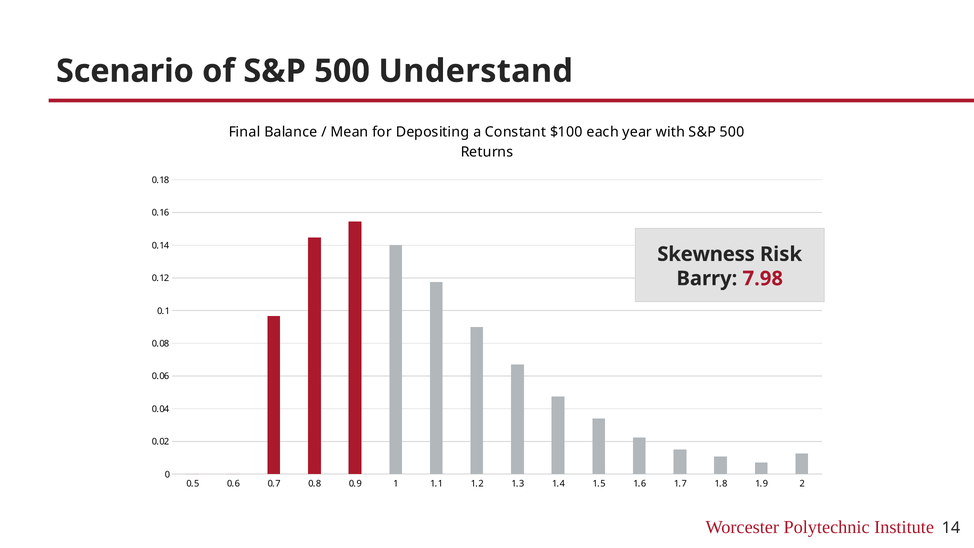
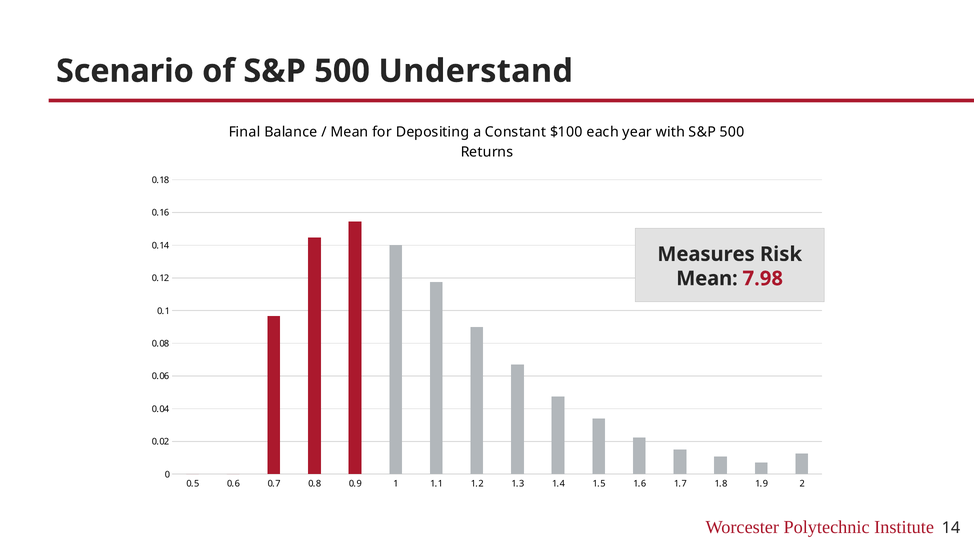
Skewness: Skewness -> Measures
Barry at (707, 278): Barry -> Mean
